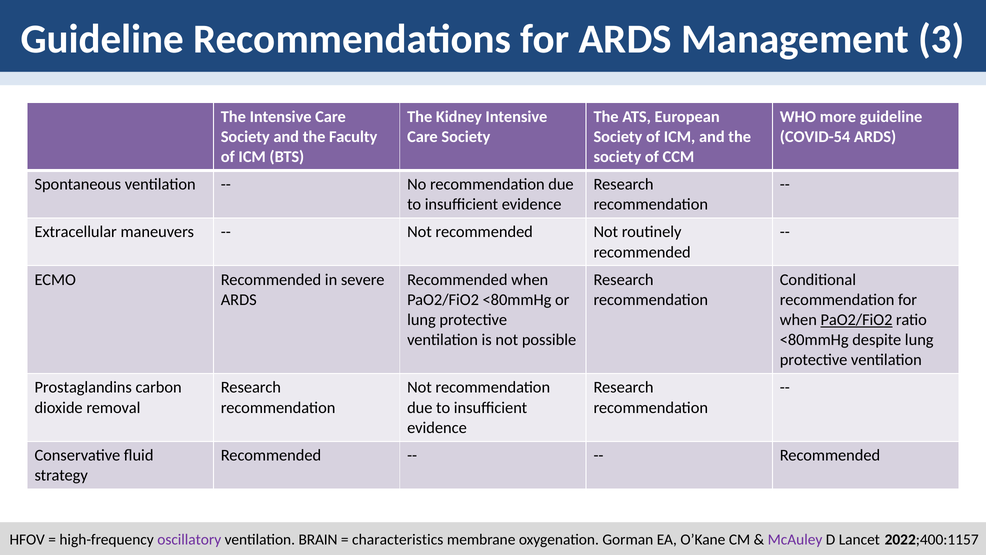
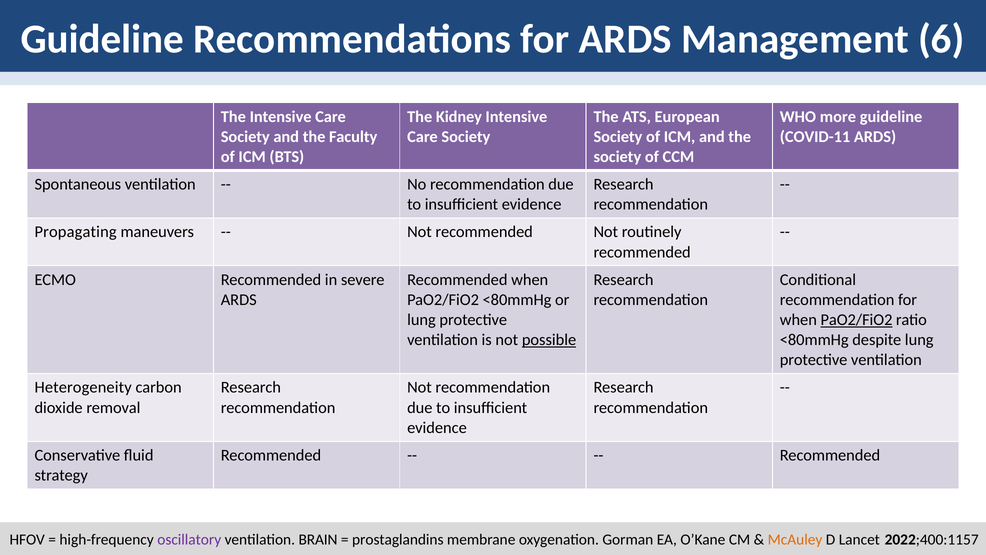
3: 3 -> 6
COVID-54: COVID-54 -> COVID-11
Extracellular: Extracellular -> Propagating
possible underline: none -> present
Prostaglandins: Prostaglandins -> Heterogeneity
characteristics: characteristics -> prostaglandins
McAuley colour: purple -> orange
